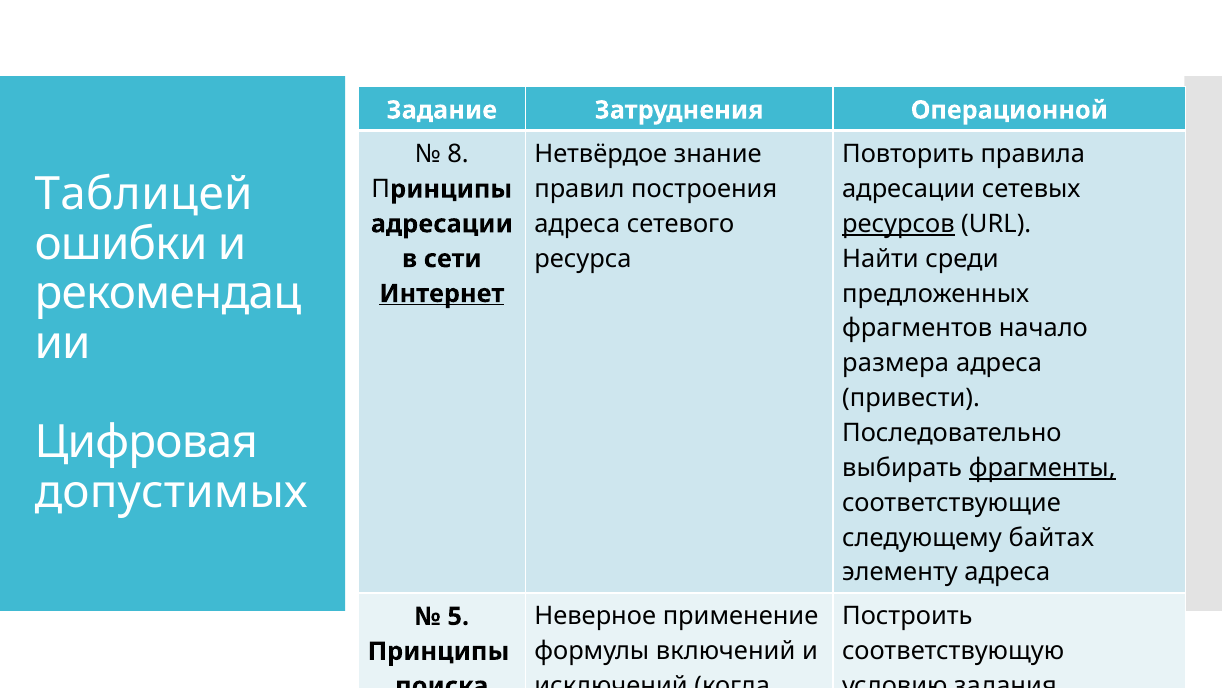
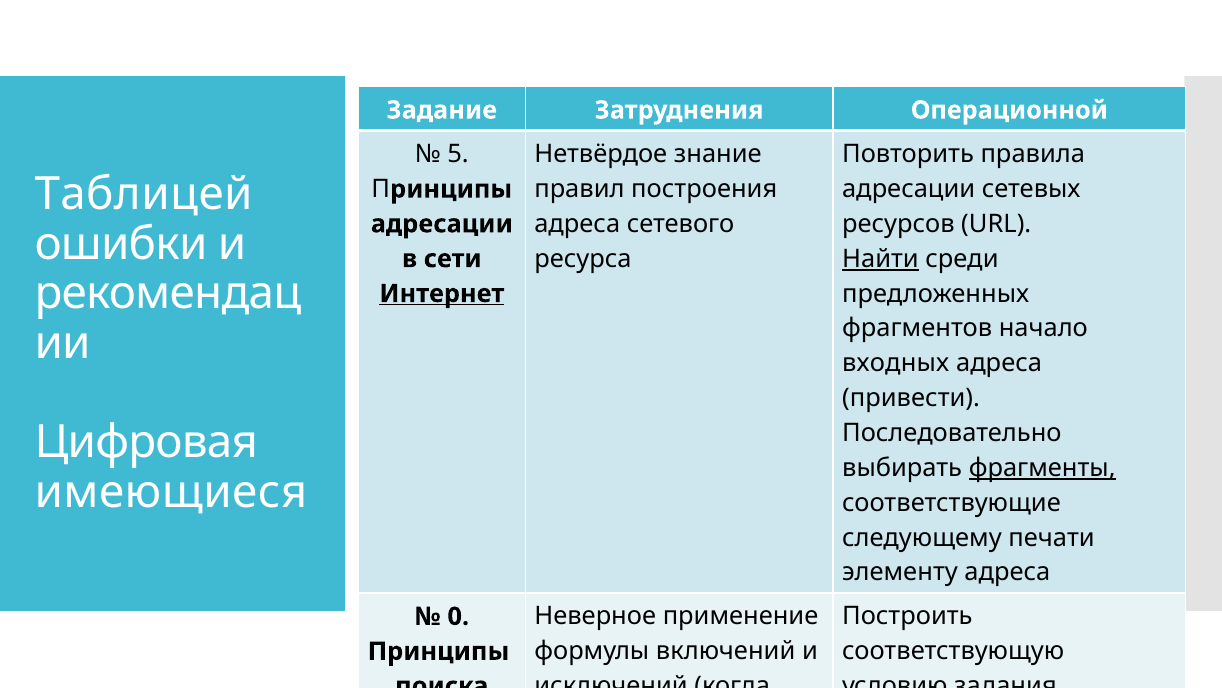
8: 8 -> 5
ресурсов underline: present -> none
Найти underline: none -> present
размера: размера -> входных
допустимых: допустимых -> имеющиеся
байтах: байтах -> печати
5: 5 -> 0
